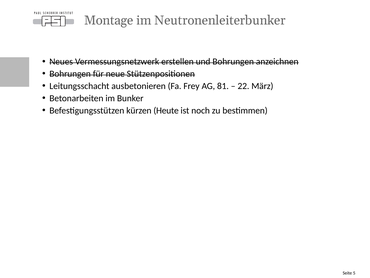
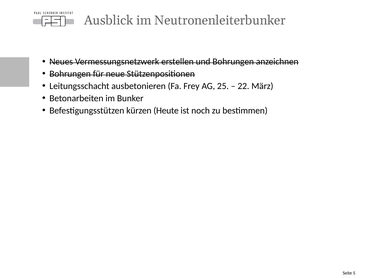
Montage: Montage -> Ausblick
81: 81 -> 25
